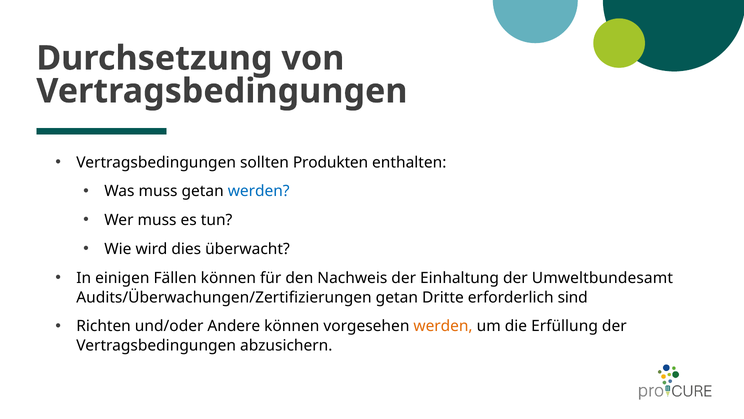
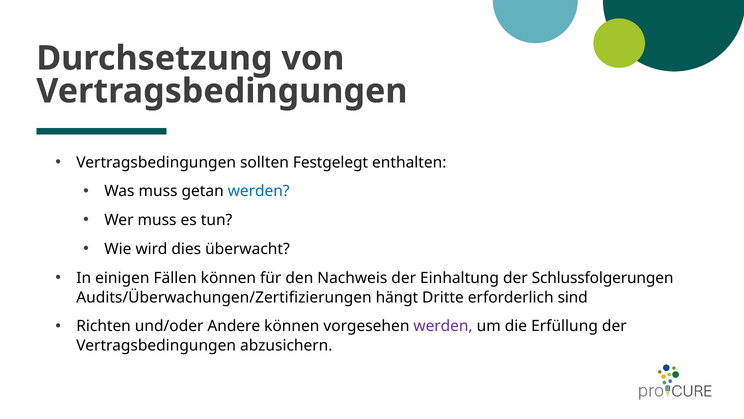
Produkten: Produkten -> Festgelegt
Umweltbundesamt: Umweltbundesamt -> Schlussfolgerungen
Audits/Überwachungen/Zertifizierungen getan: getan -> hängt
werden at (443, 326) colour: orange -> purple
